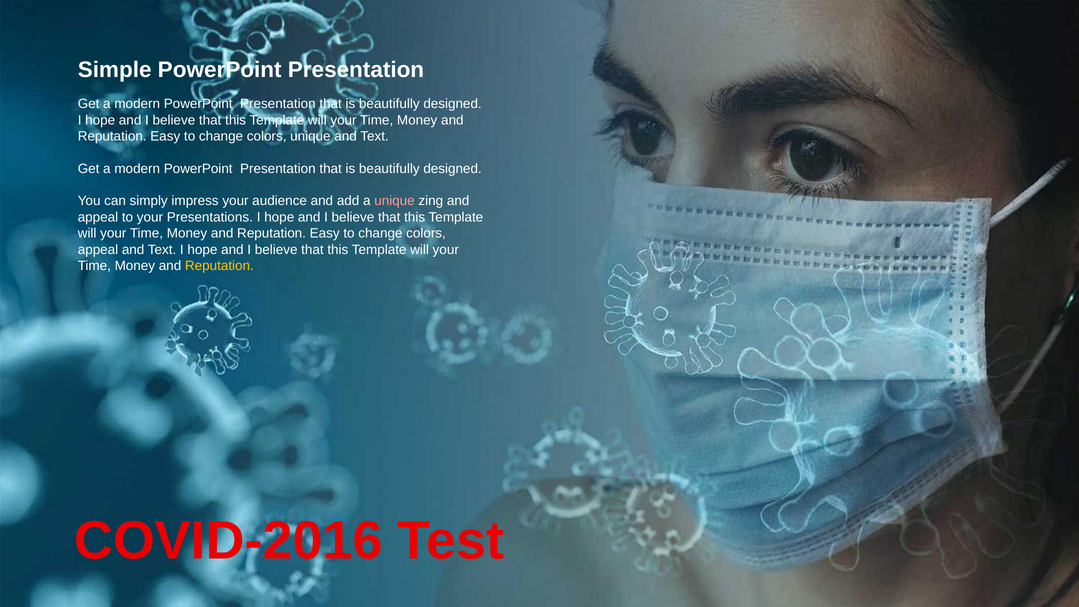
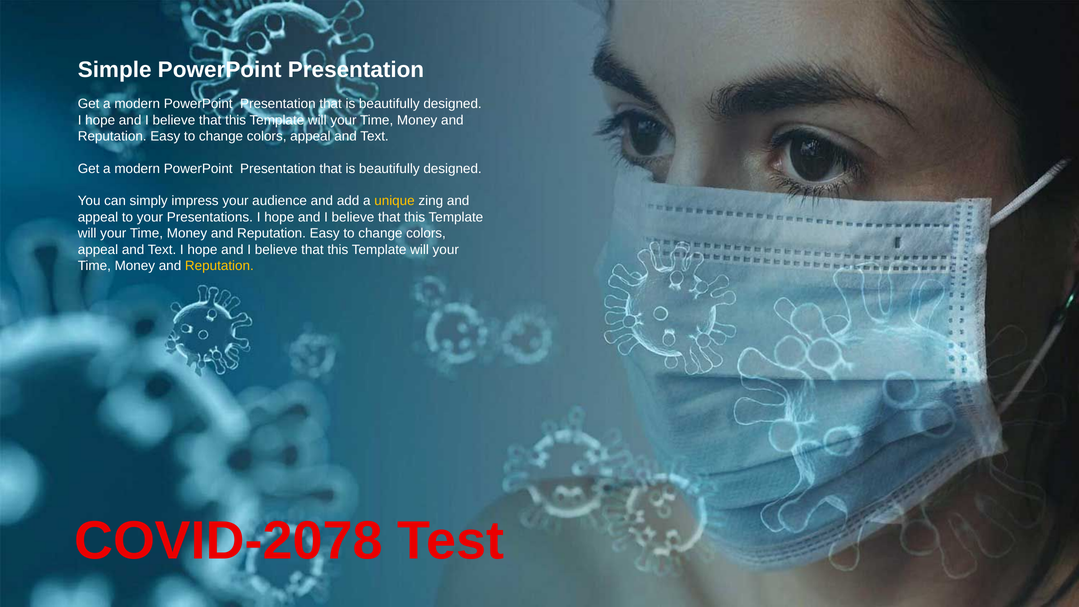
unique at (310, 136): unique -> appeal
unique at (394, 201) colour: pink -> yellow
COVID-2016: COVID-2016 -> COVID-2078
